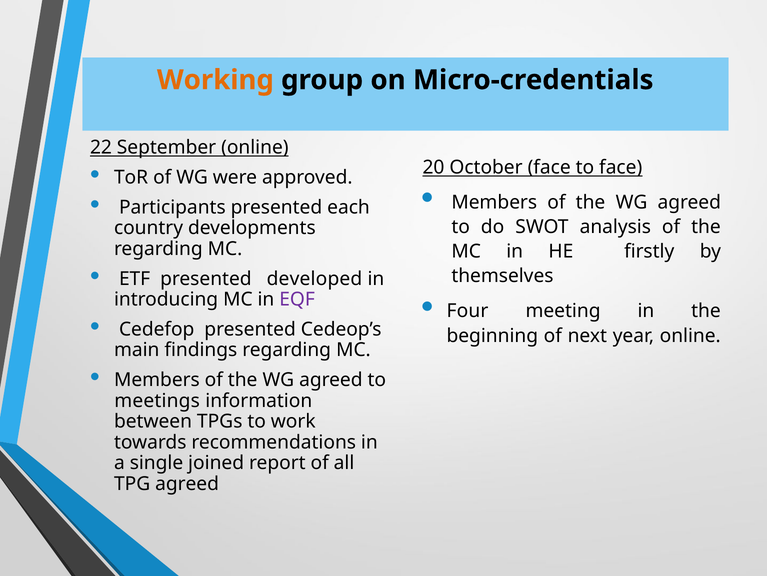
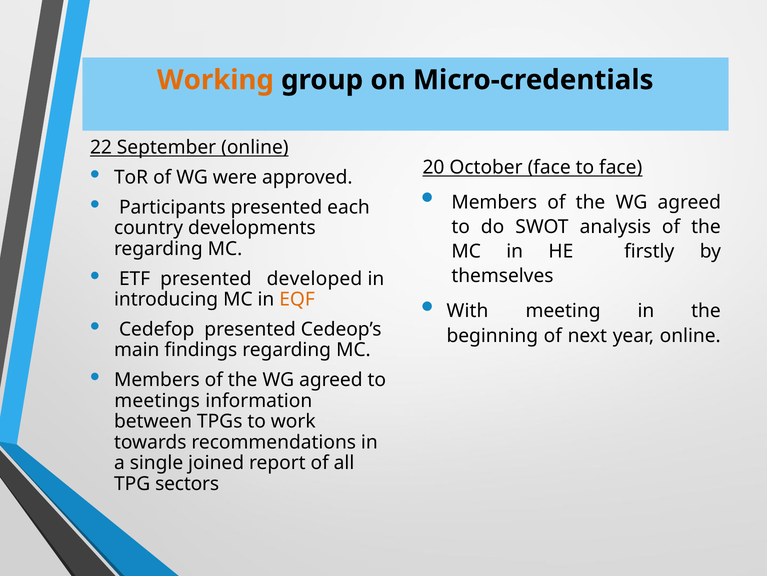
EQF colour: purple -> orange
Four: Four -> With
TPG agreed: agreed -> sectors
